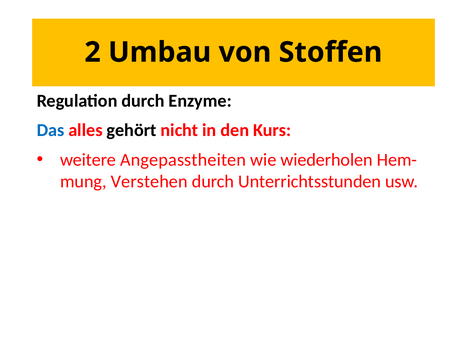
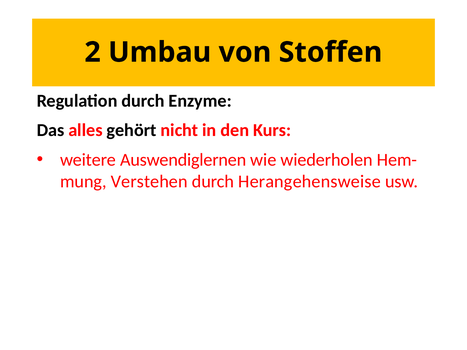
Das colour: blue -> black
Angepasstheiten: Angepasstheiten -> Auswendiglernen
Unterrichtsstunden: Unterrichtsstunden -> Herangehensweise
